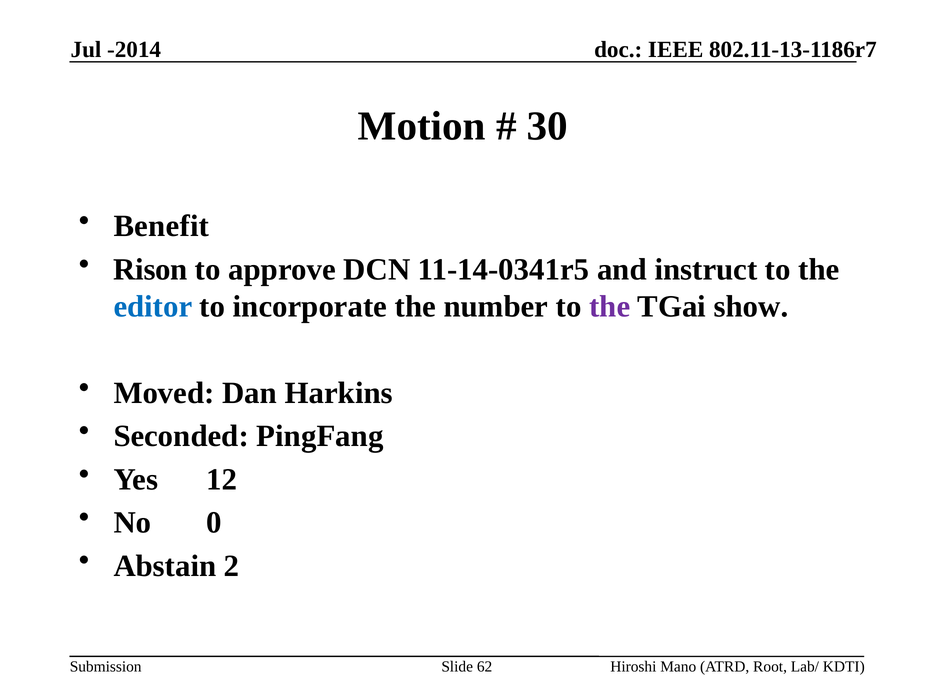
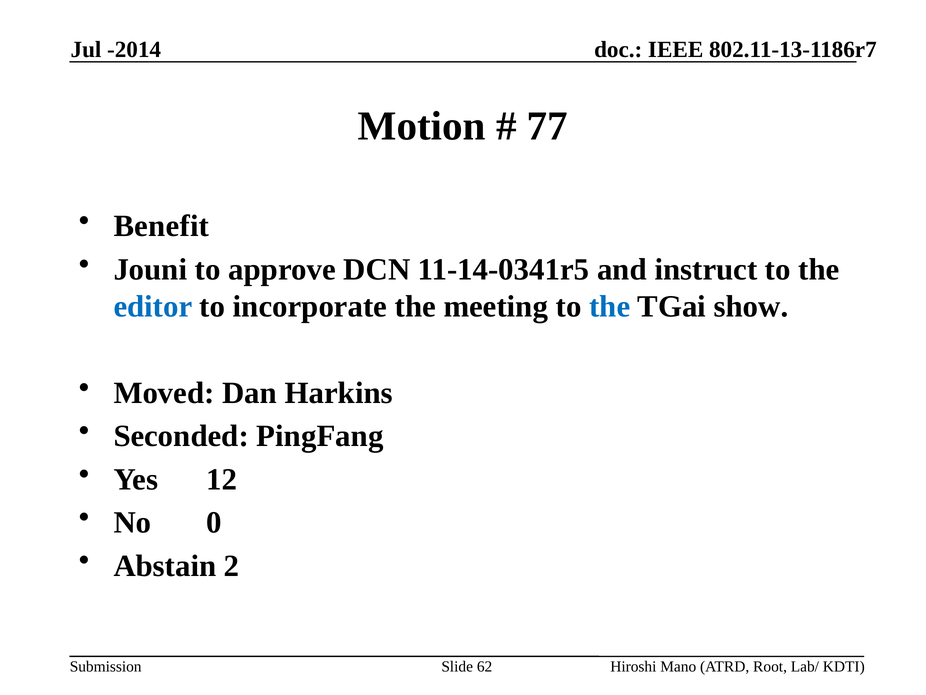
30: 30 -> 77
Rison: Rison -> Jouni
number: number -> meeting
the at (610, 306) colour: purple -> blue
